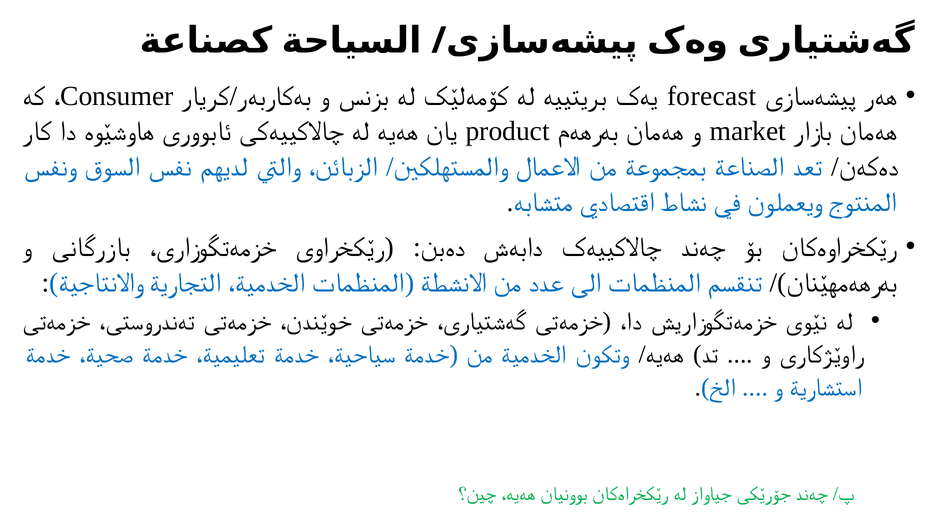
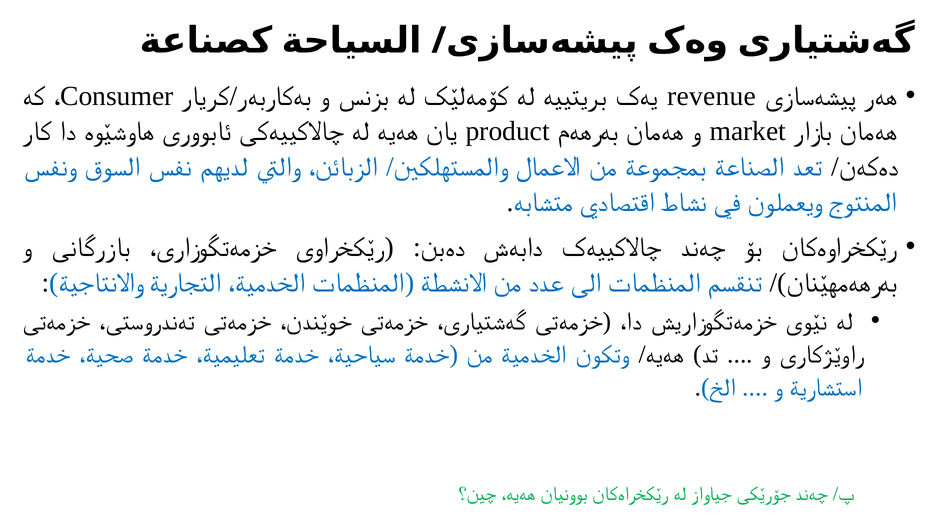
forecast: forecast -> revenue
